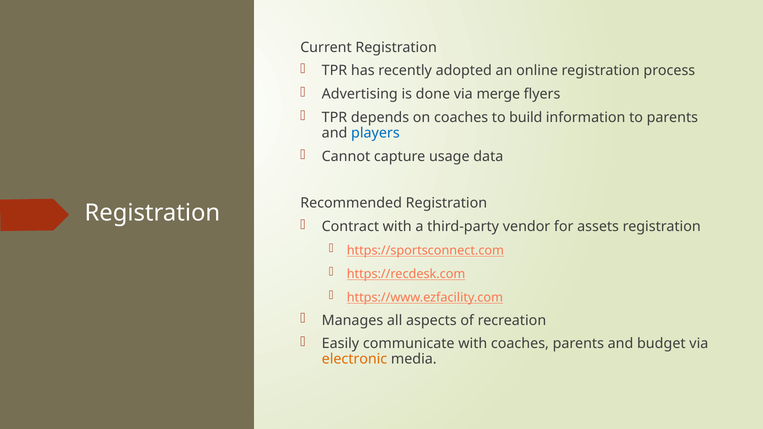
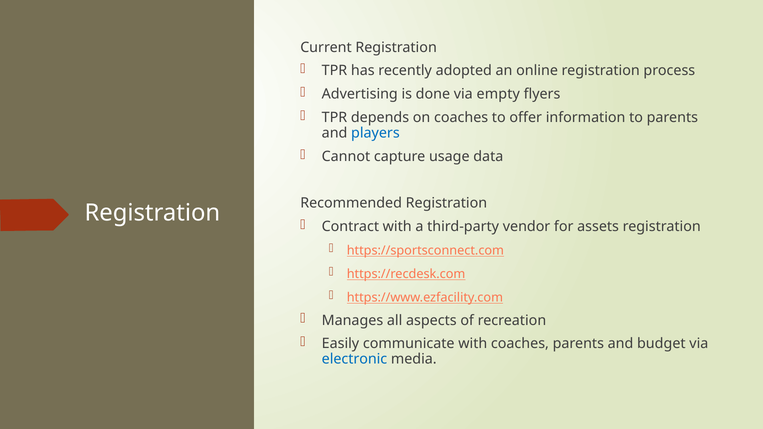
merge: merge -> empty
build: build -> offer
electronic colour: orange -> blue
